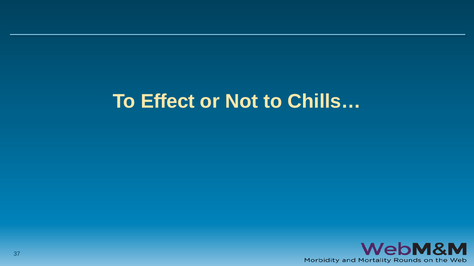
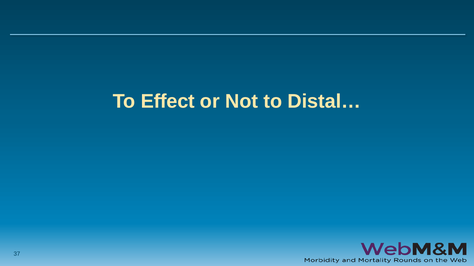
Chills…: Chills… -> Distal…
